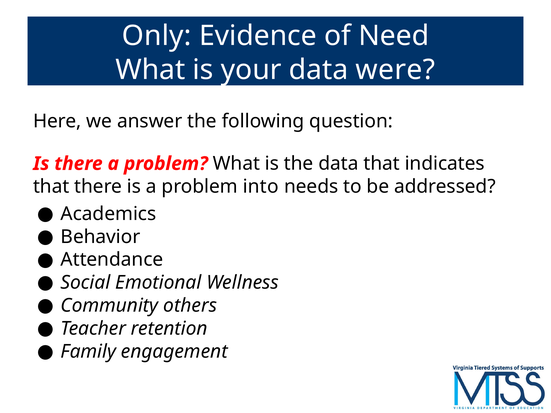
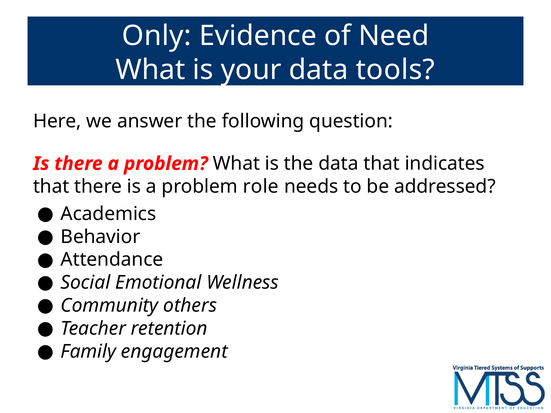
were: were -> tools
into: into -> role
